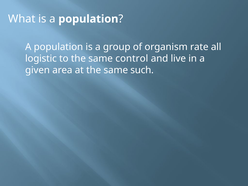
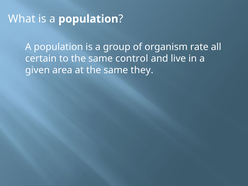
logistic: logistic -> certain
such: such -> they
